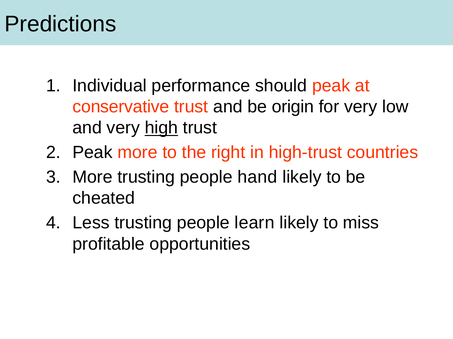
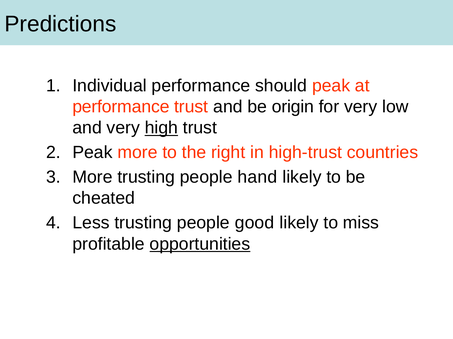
conservative at (121, 107): conservative -> performance
learn: learn -> good
opportunities underline: none -> present
